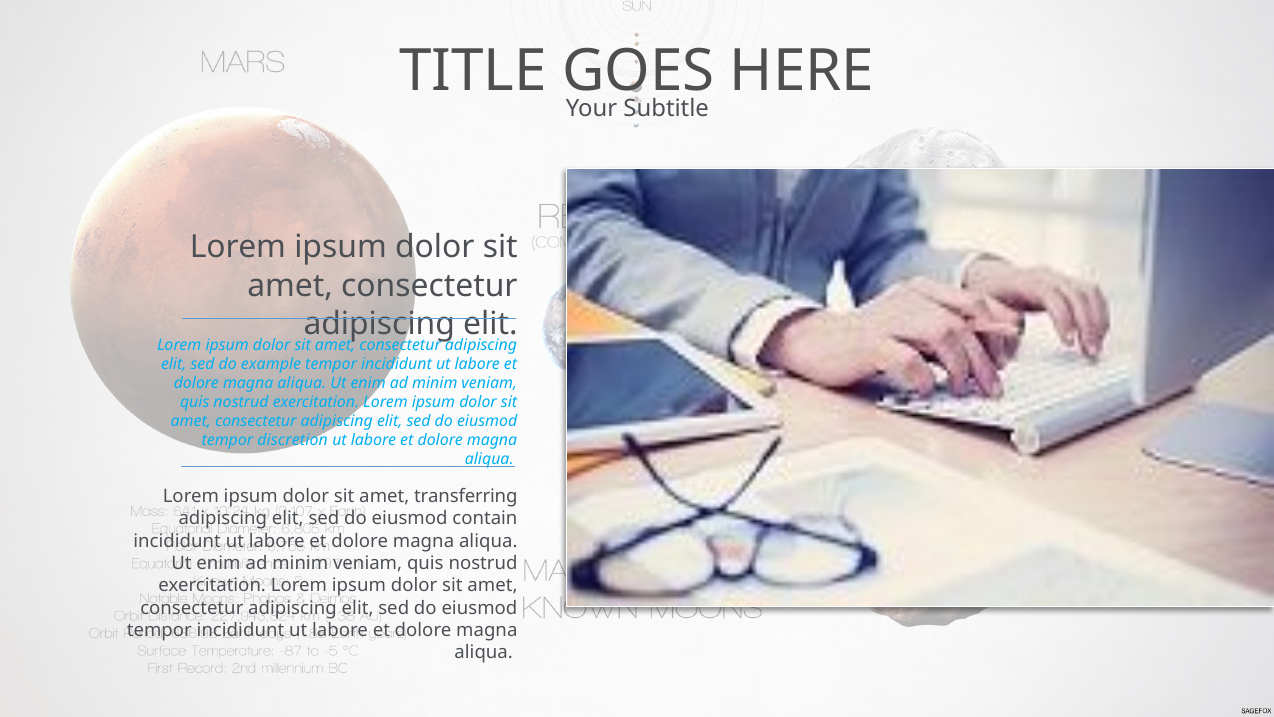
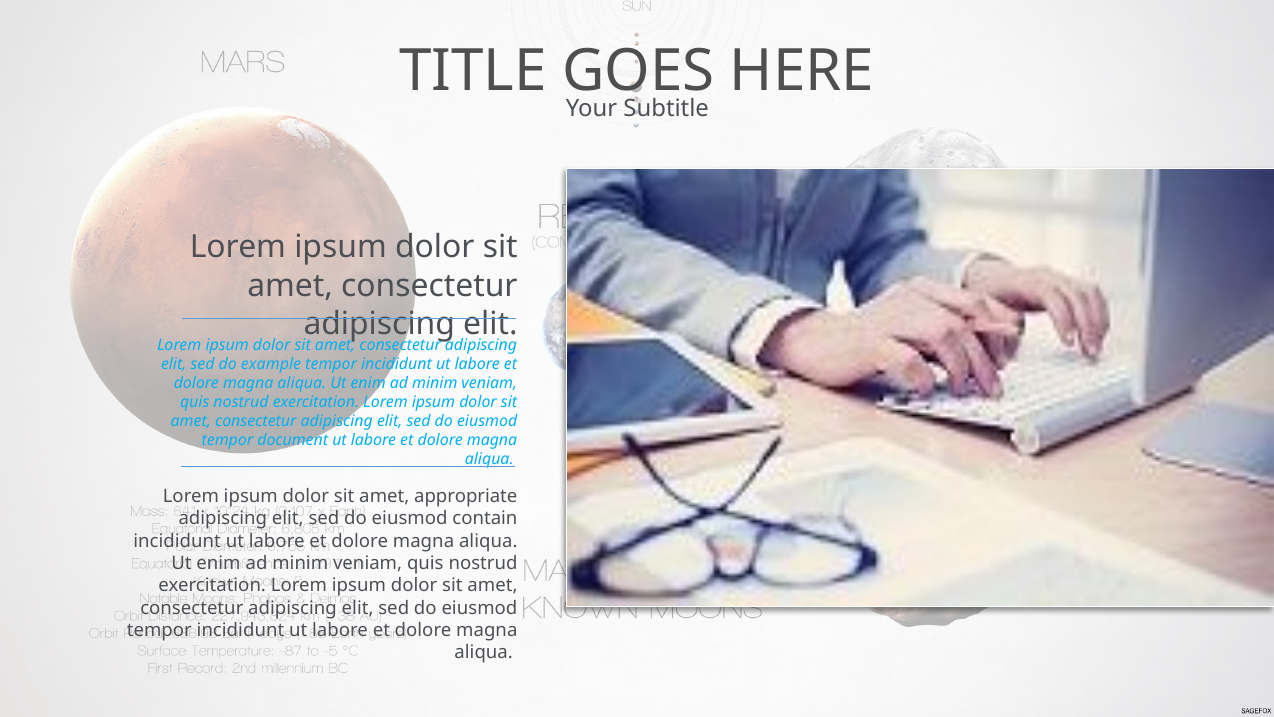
discretion: discretion -> document
transferring: transferring -> appropriate
